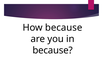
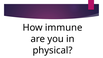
How because: because -> immune
because at (53, 50): because -> physical
